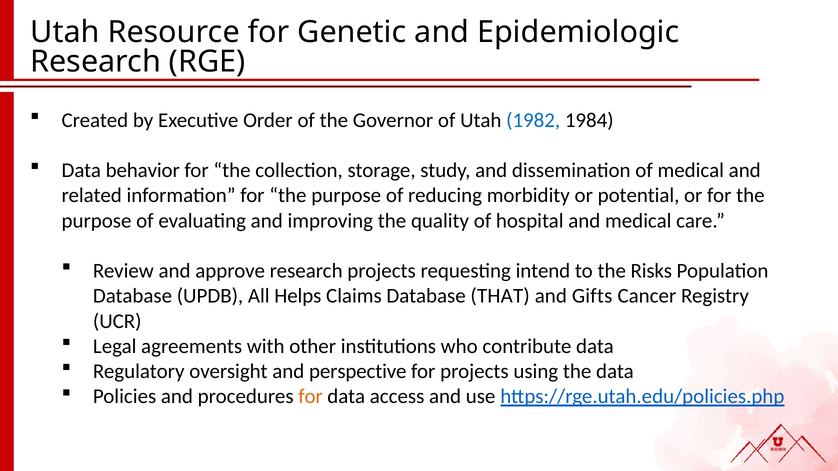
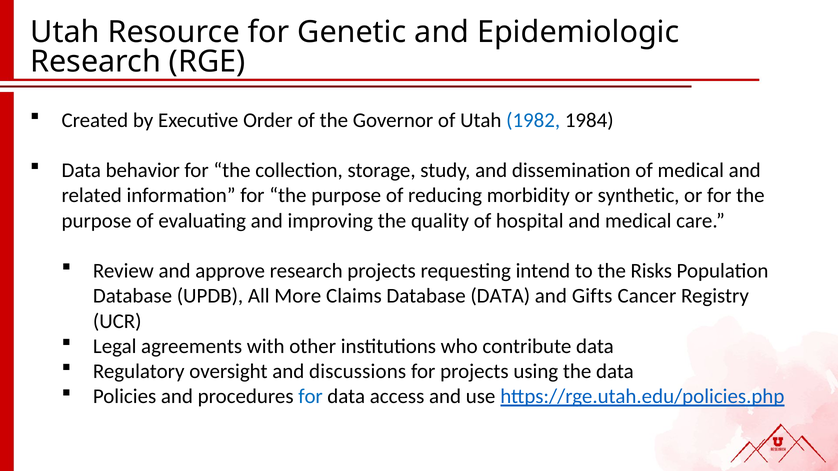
potential: potential -> synthetic
Helps: Helps -> More
Database THAT: THAT -> DATA
perspective: perspective -> discussions
for at (311, 397) colour: orange -> blue
